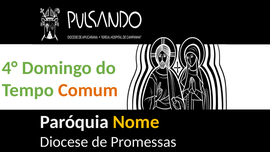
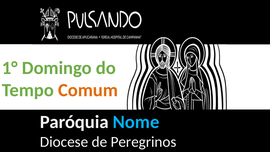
4°: 4° -> 1°
Nome colour: yellow -> light blue
Promessas: Promessas -> Peregrinos
